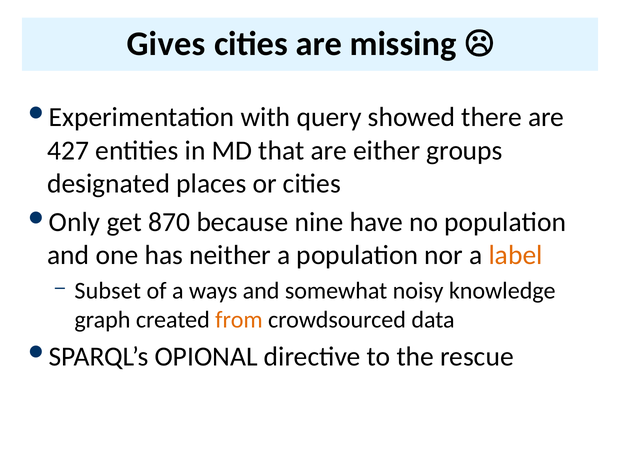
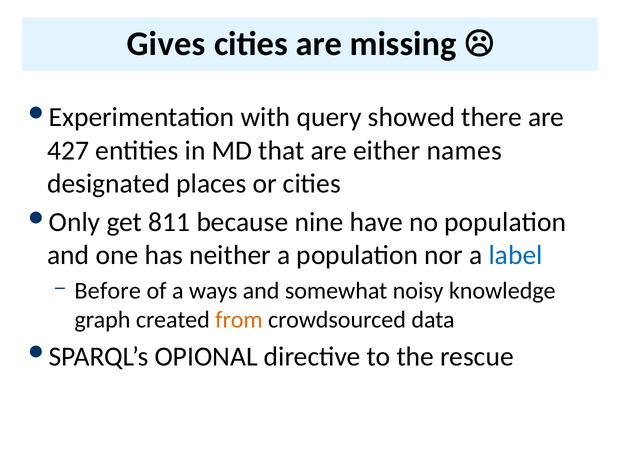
groups: groups -> names
870: 870 -> 811
label colour: orange -> blue
Subset: Subset -> Before
